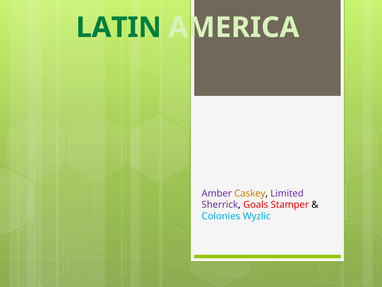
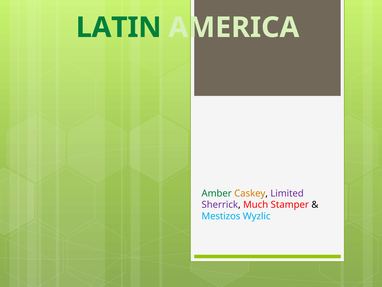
Amber colour: purple -> green
Goals: Goals -> Much
Colonies: Colonies -> Mestizos
